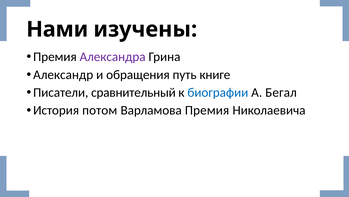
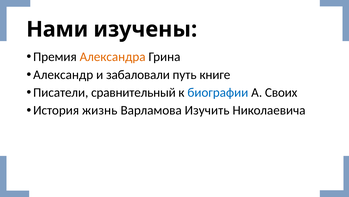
Александра colour: purple -> orange
обращения: обращения -> забаловали
Бегал: Бегал -> Своих
потом: потом -> жизнь
Варламова Премия: Премия -> Изучить
